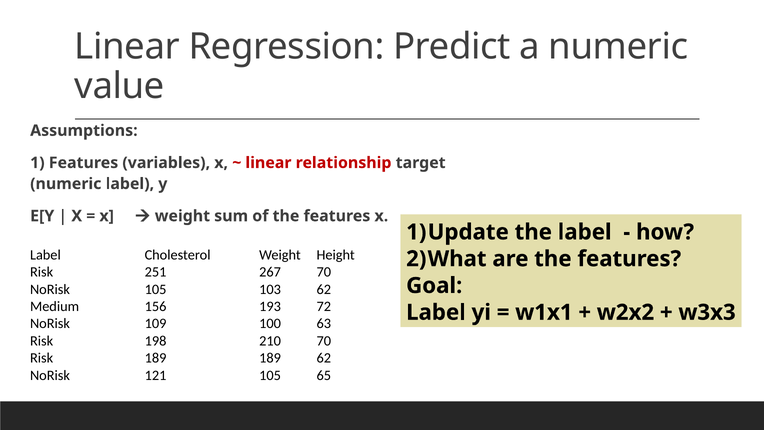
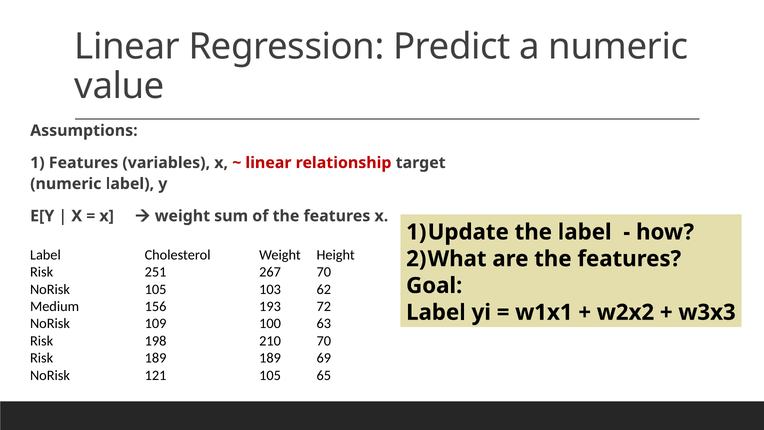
189 62: 62 -> 69
